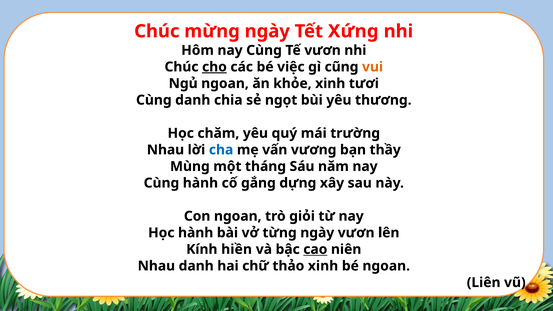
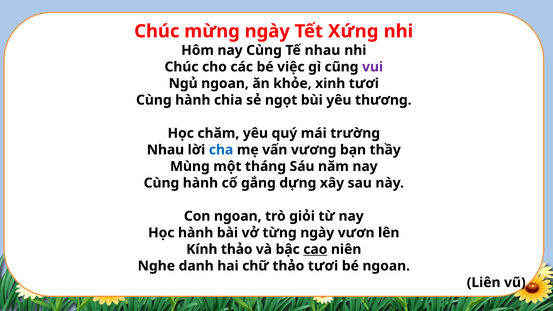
Tế vươn: vươn -> nhau
cho underline: present -> none
vui colour: orange -> purple
danh at (193, 100): danh -> hành
Kính hiền: hiền -> thảo
Nhau at (156, 266): Nhau -> Nghe
thảo xinh: xinh -> tươi
